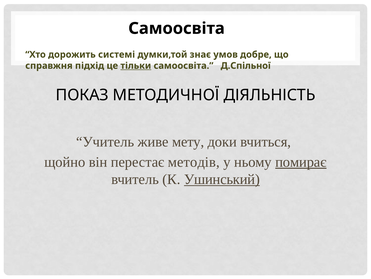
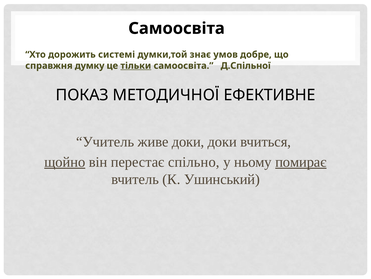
підхід: підхід -> думку
ДІЯЛЬНІСТЬ: ДІЯЛЬНІСТЬ -> ЕФЕКТИВНЕ
живе мету: мету -> доки
щойно underline: none -> present
методів: методів -> спільно
Ушинський underline: present -> none
